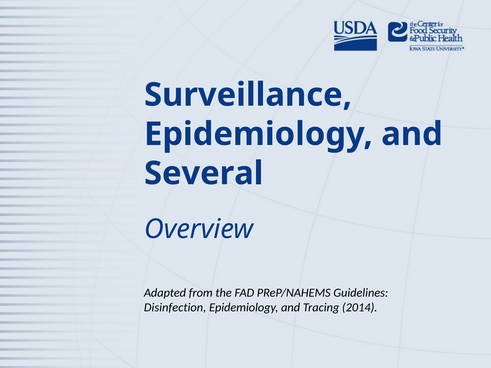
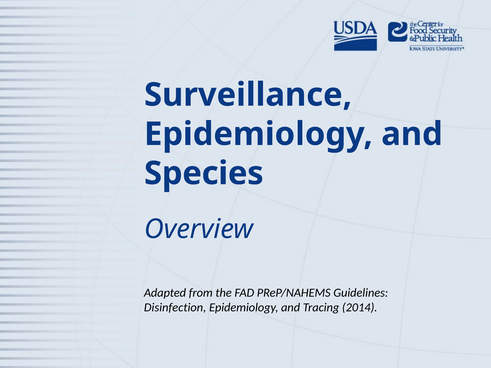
Several: Several -> Species
